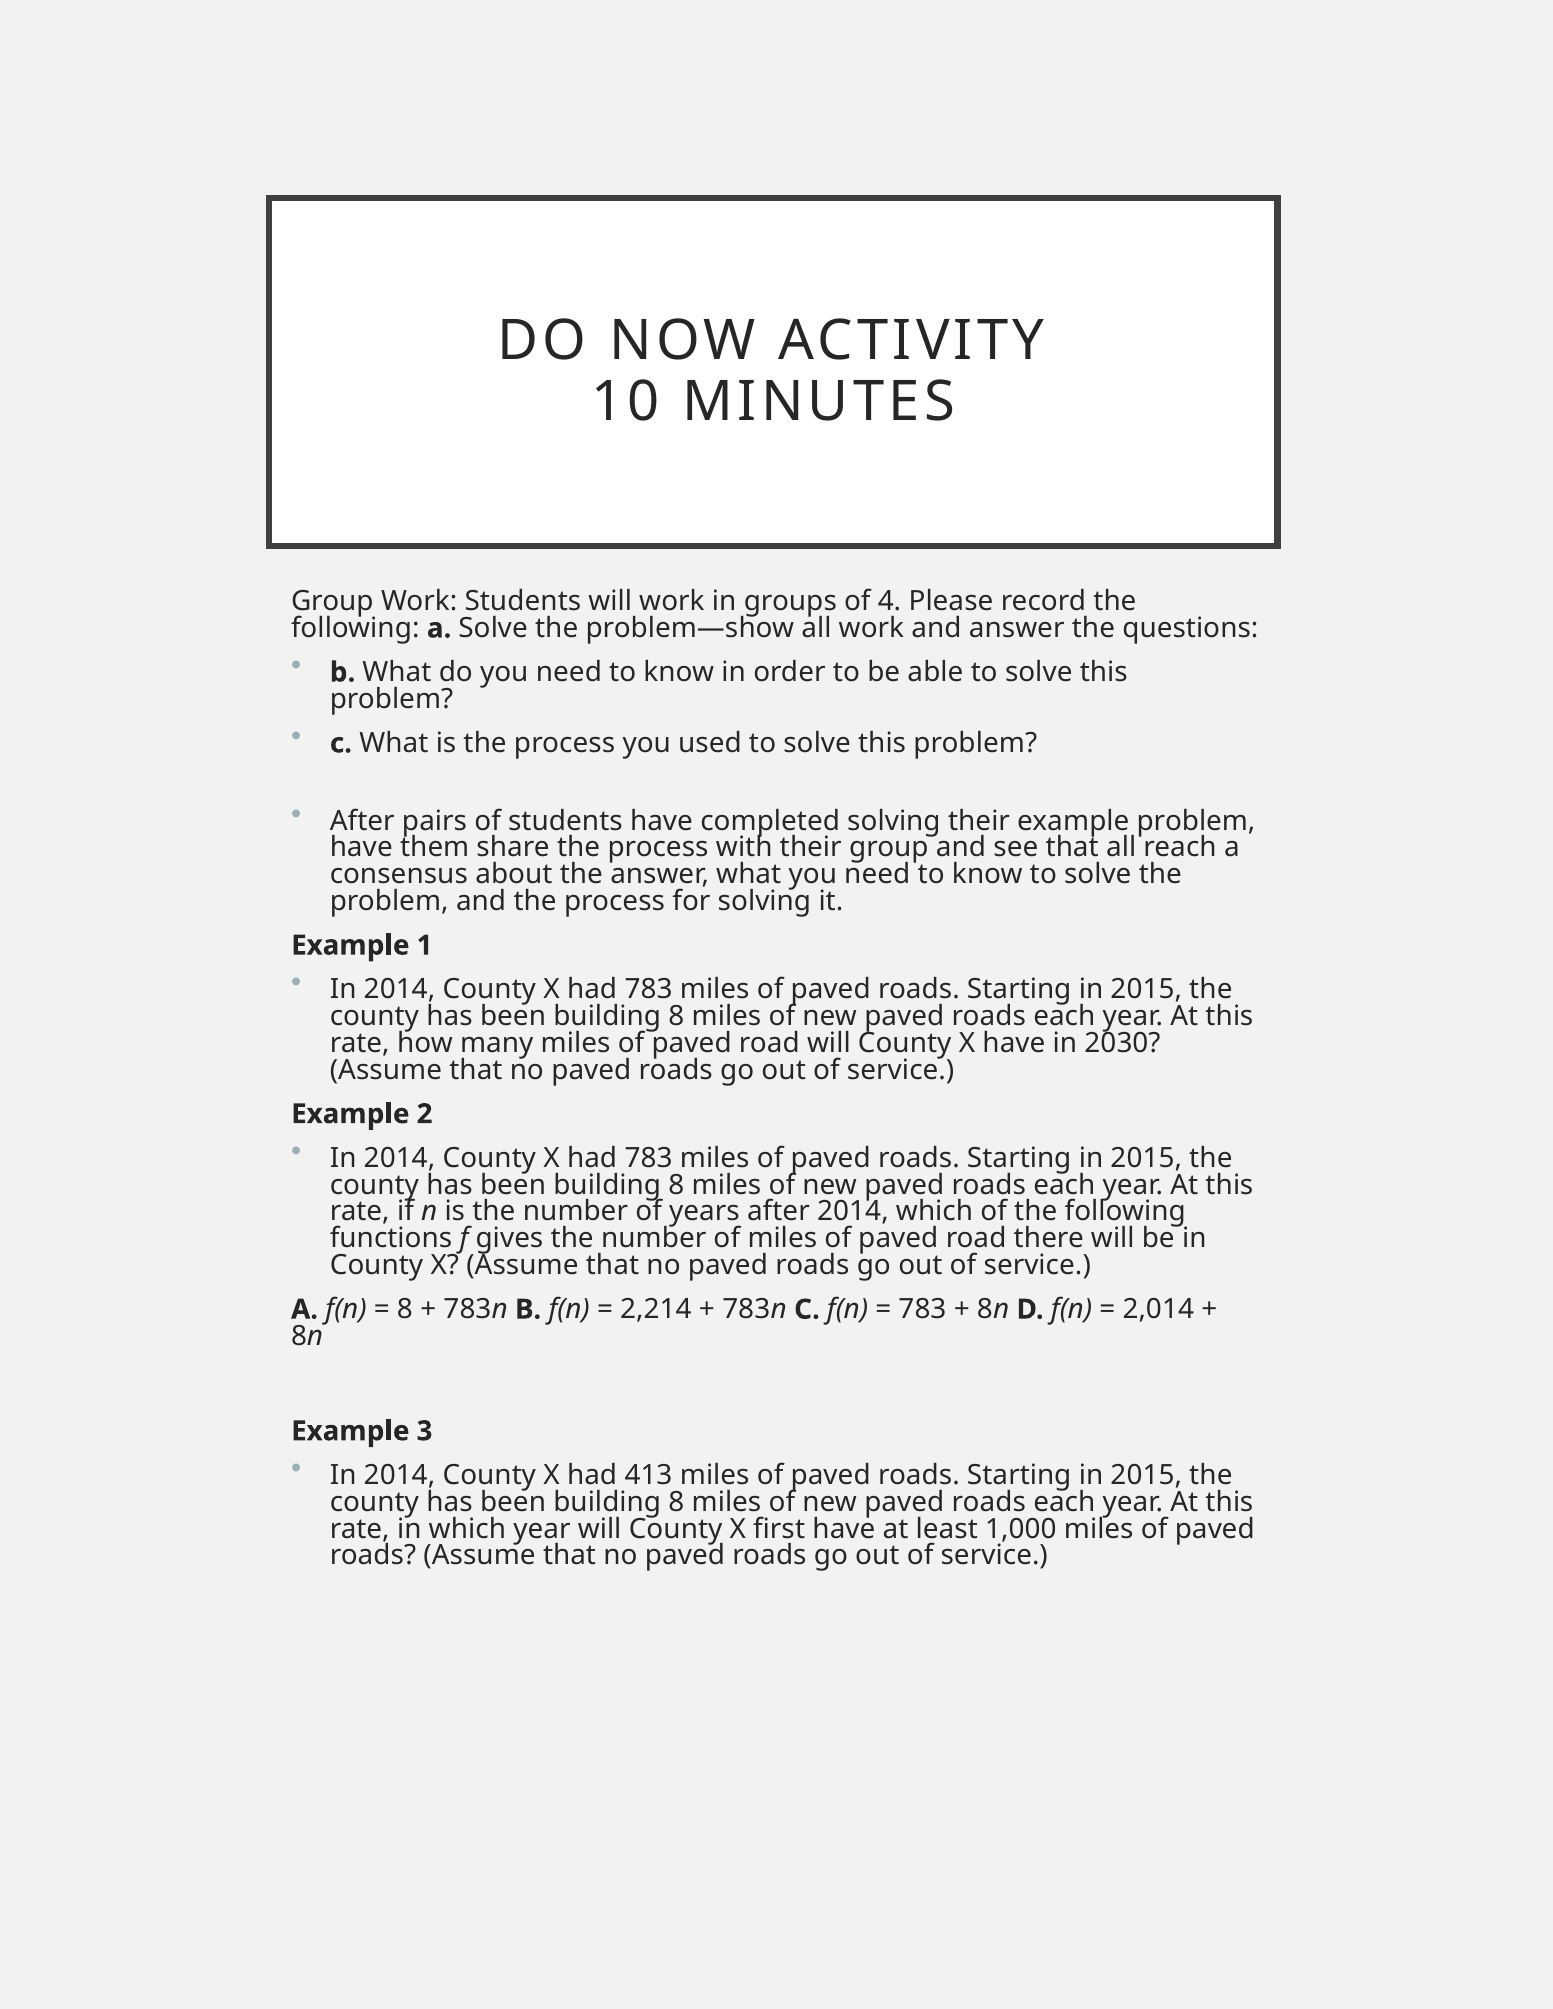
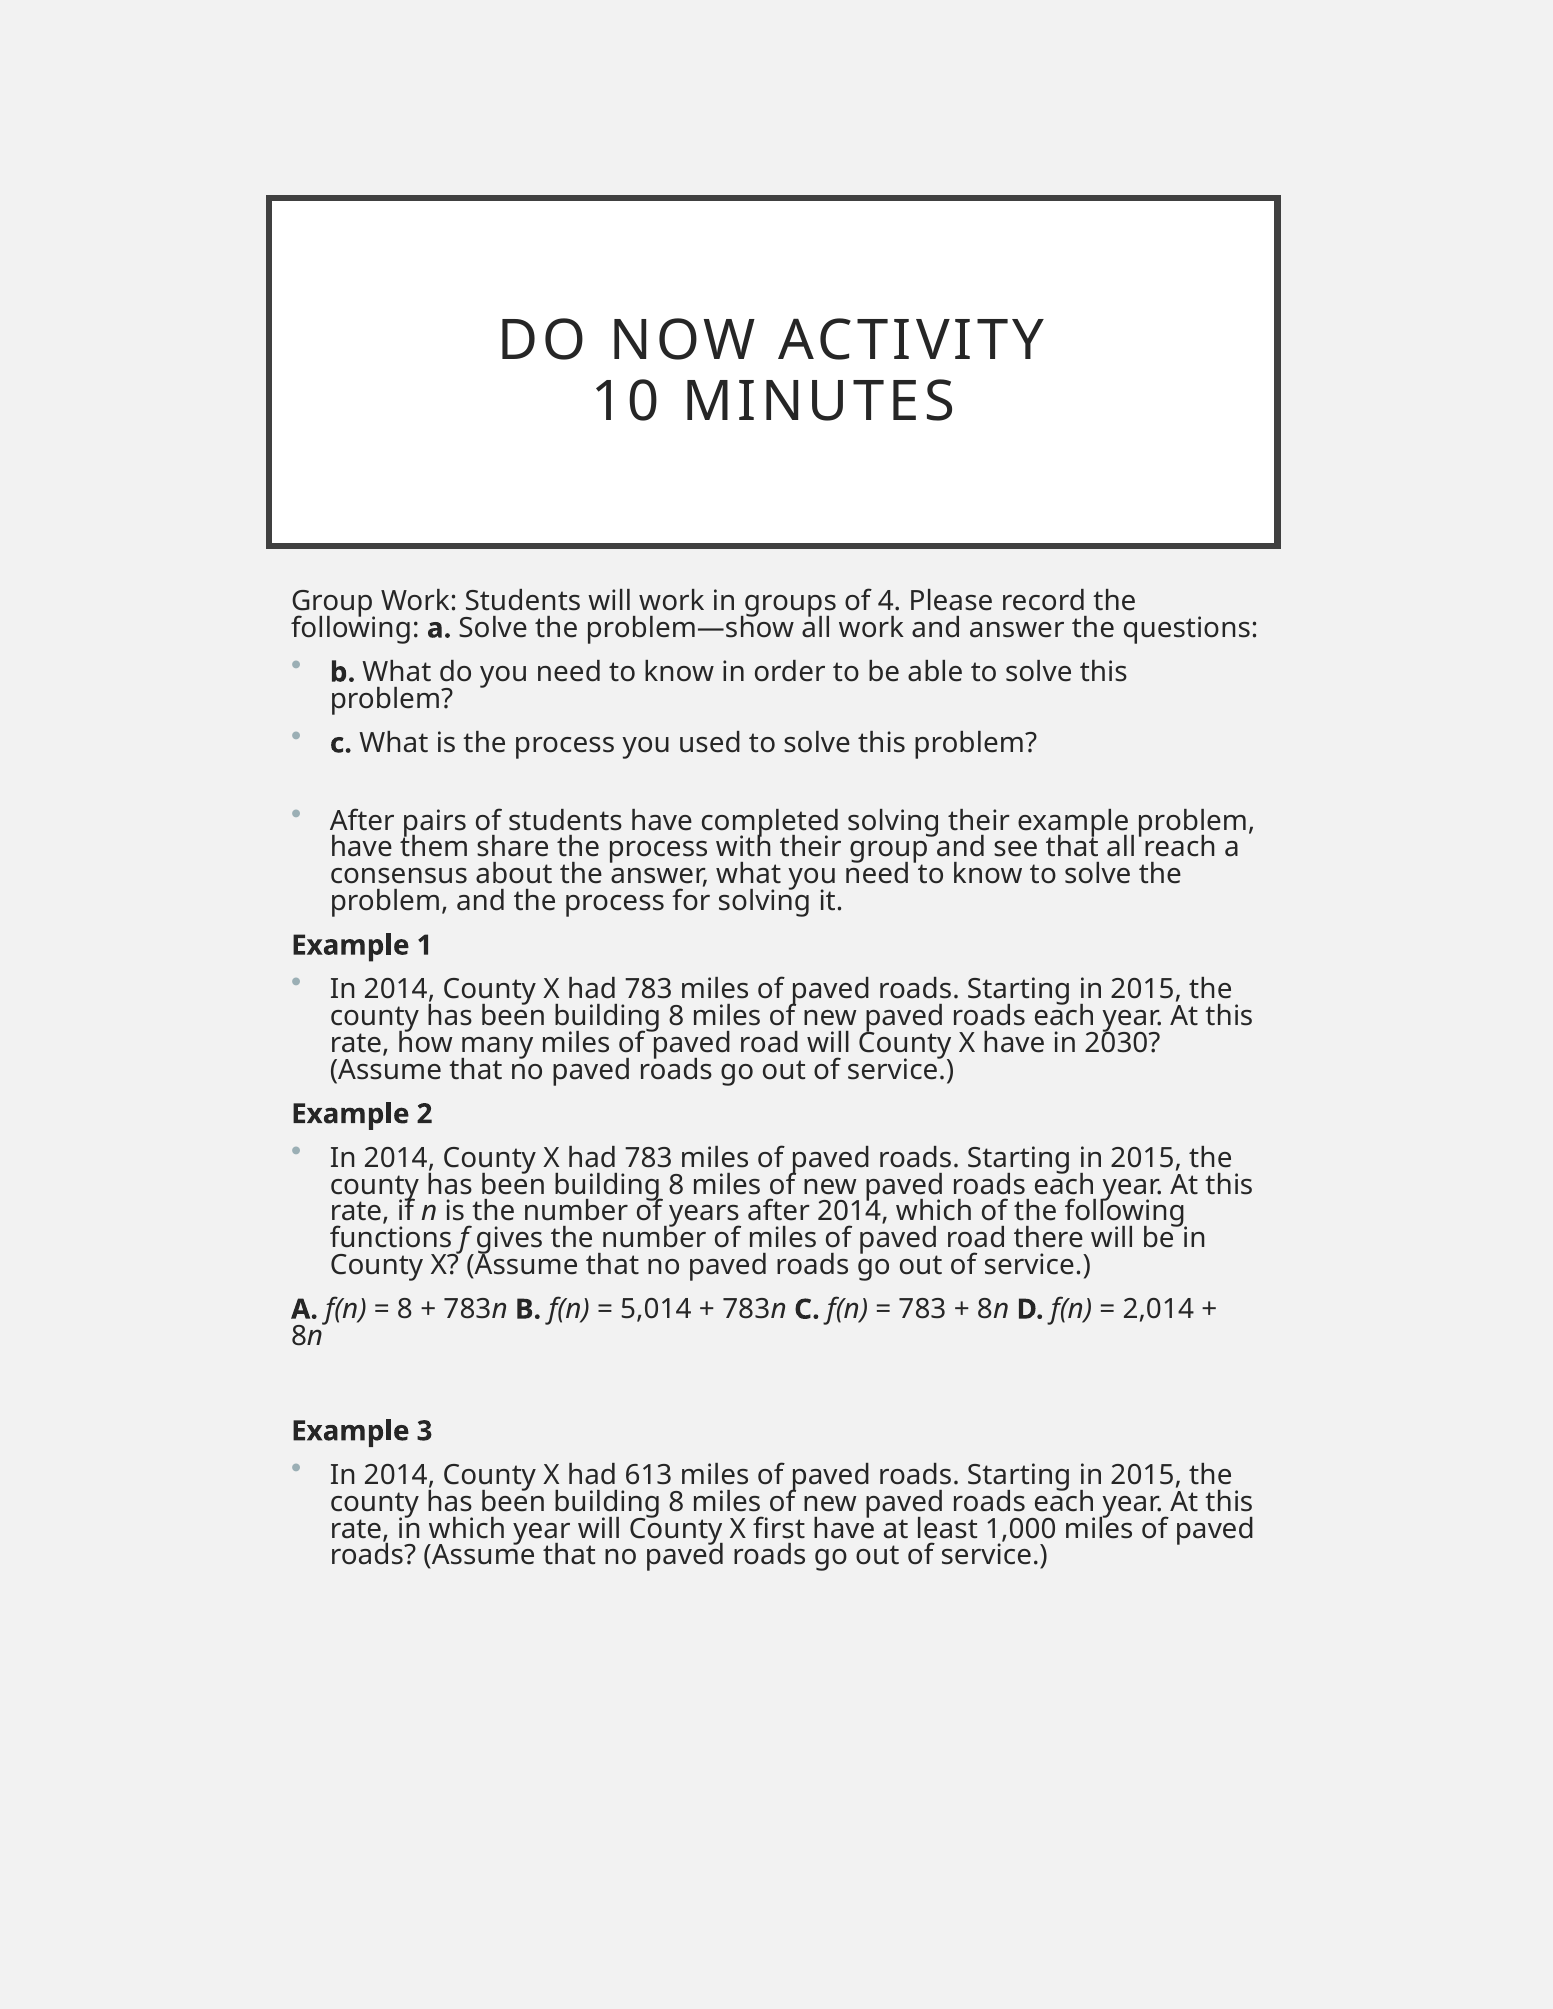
2,214: 2,214 -> 5,014
413: 413 -> 613
